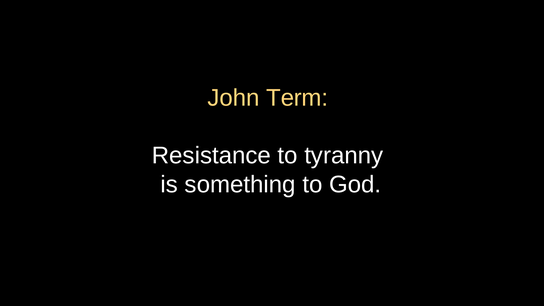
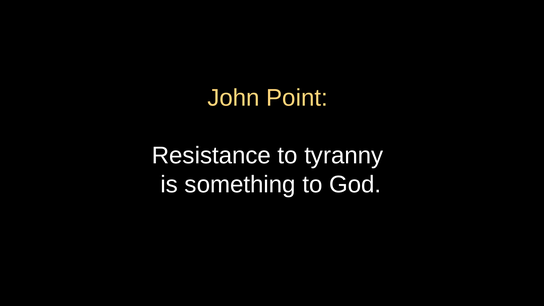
Term: Term -> Point
